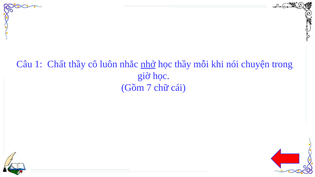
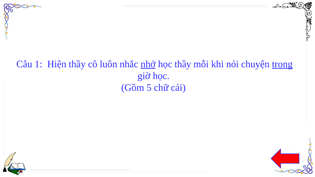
Chất: Chất -> Hiện
trong underline: none -> present
7: 7 -> 5
